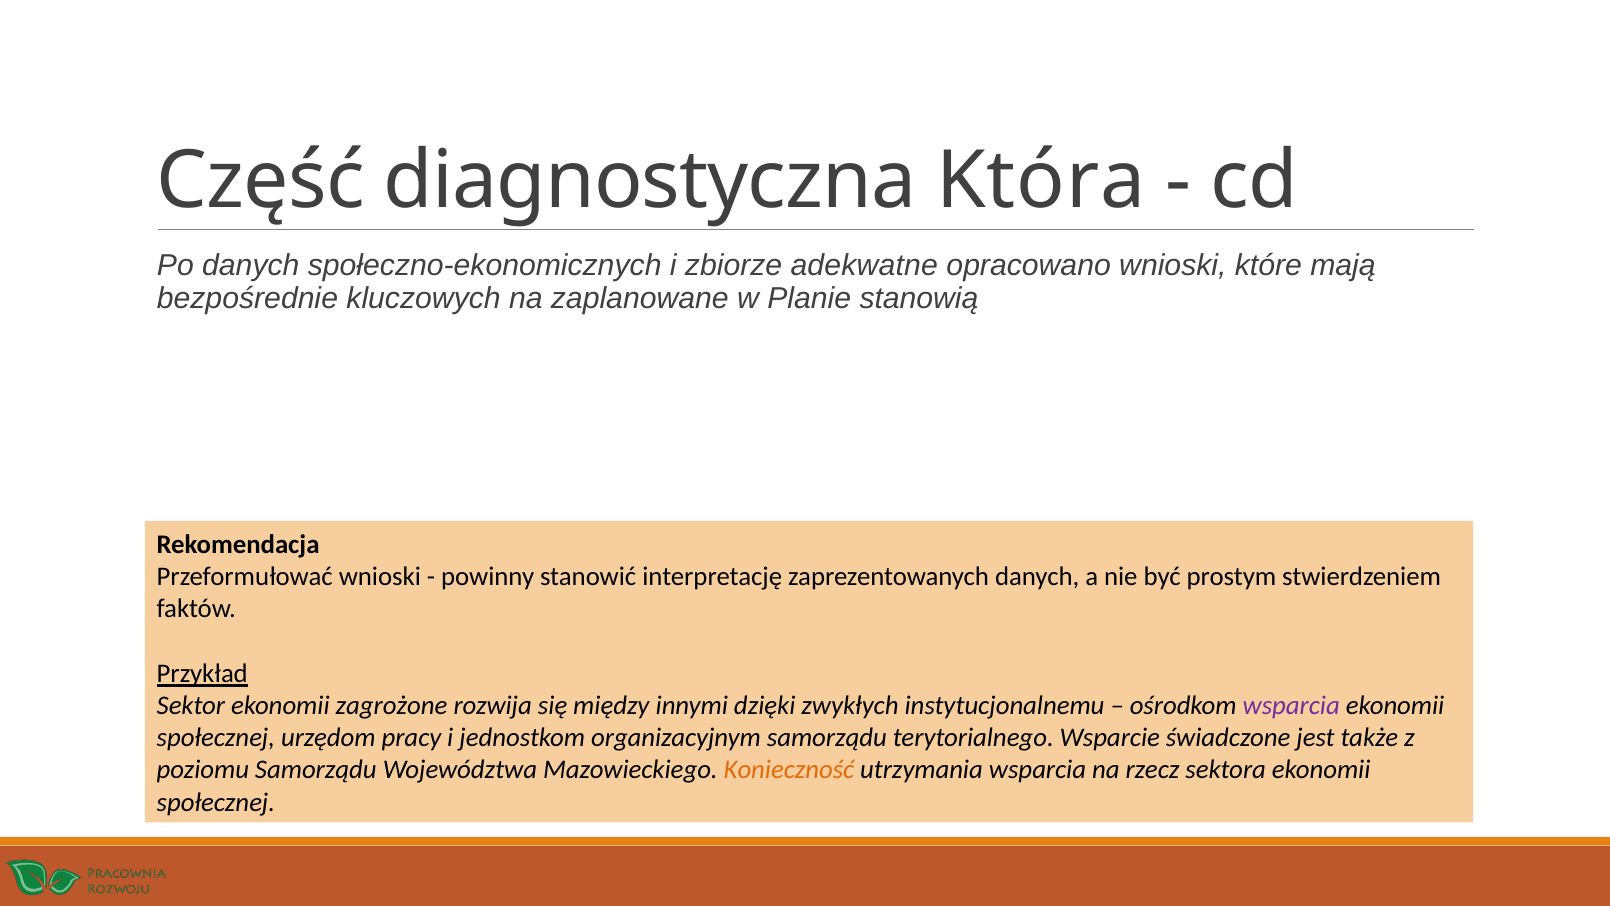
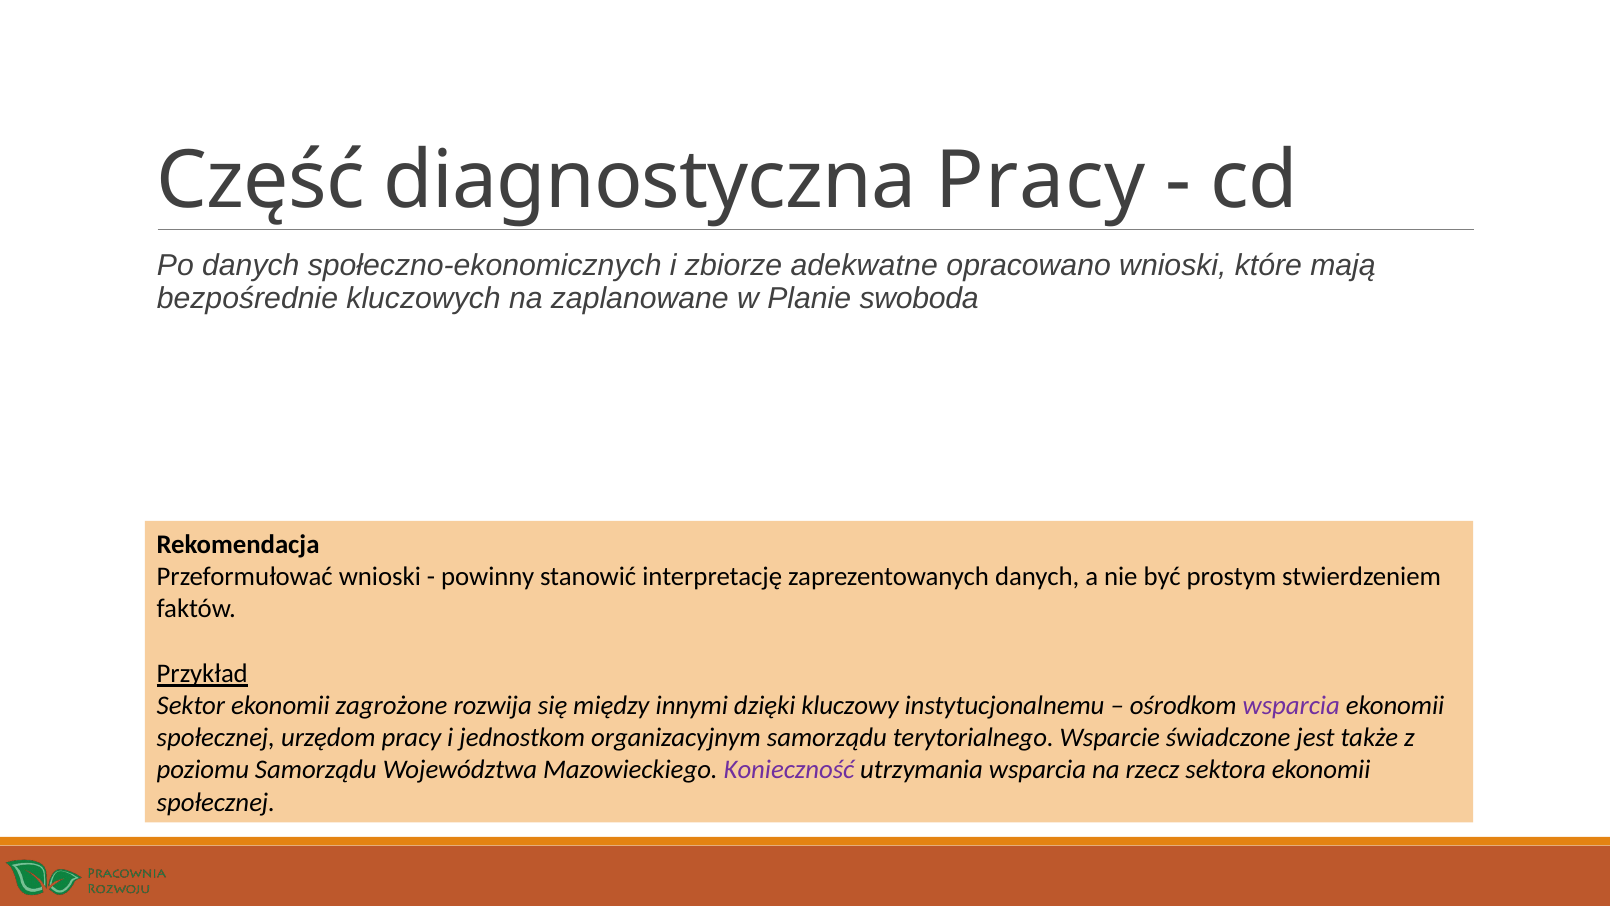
diagnostyczna Która: Która -> Pracy
stanowią: stanowią -> swoboda
zwykłych: zwykłych -> kluczowy
Konieczność colour: orange -> purple
